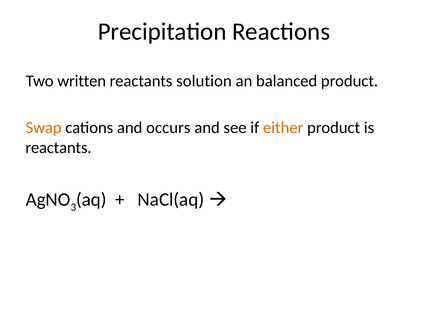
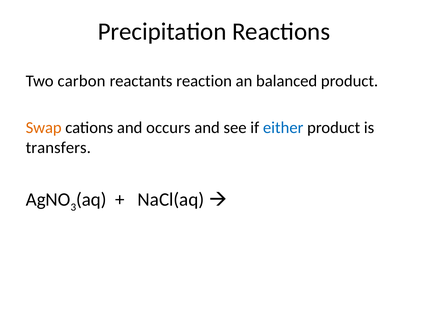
written: written -> carbon
solution: solution -> reaction
either colour: orange -> blue
reactants at (58, 148): reactants -> transfers
